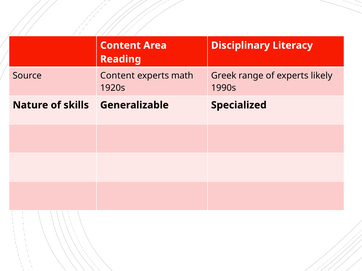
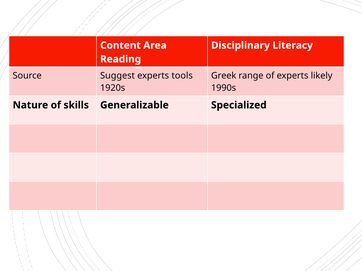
Source Content: Content -> Suggest
math: math -> tools
